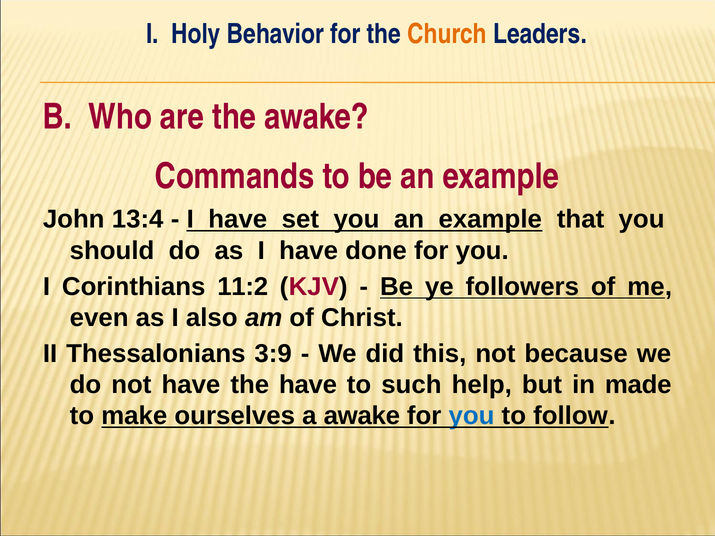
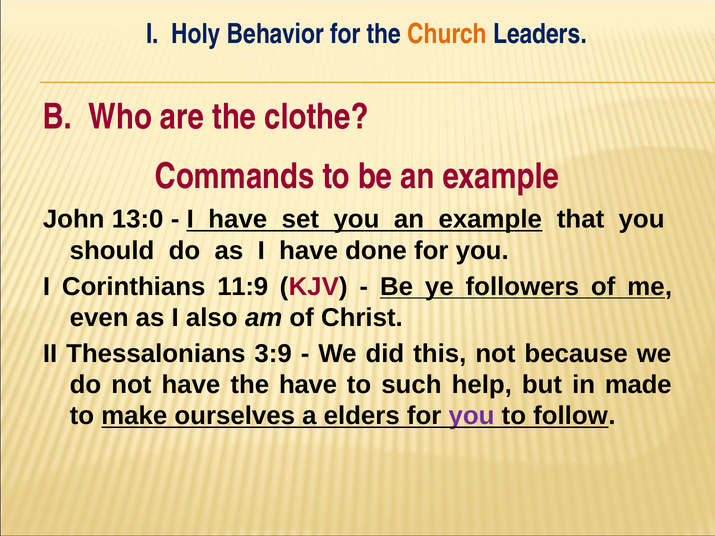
the awake: awake -> clothe
13:4: 13:4 -> 13:0
11:2: 11:2 -> 11:9
a awake: awake -> elders
you at (471, 416) colour: blue -> purple
